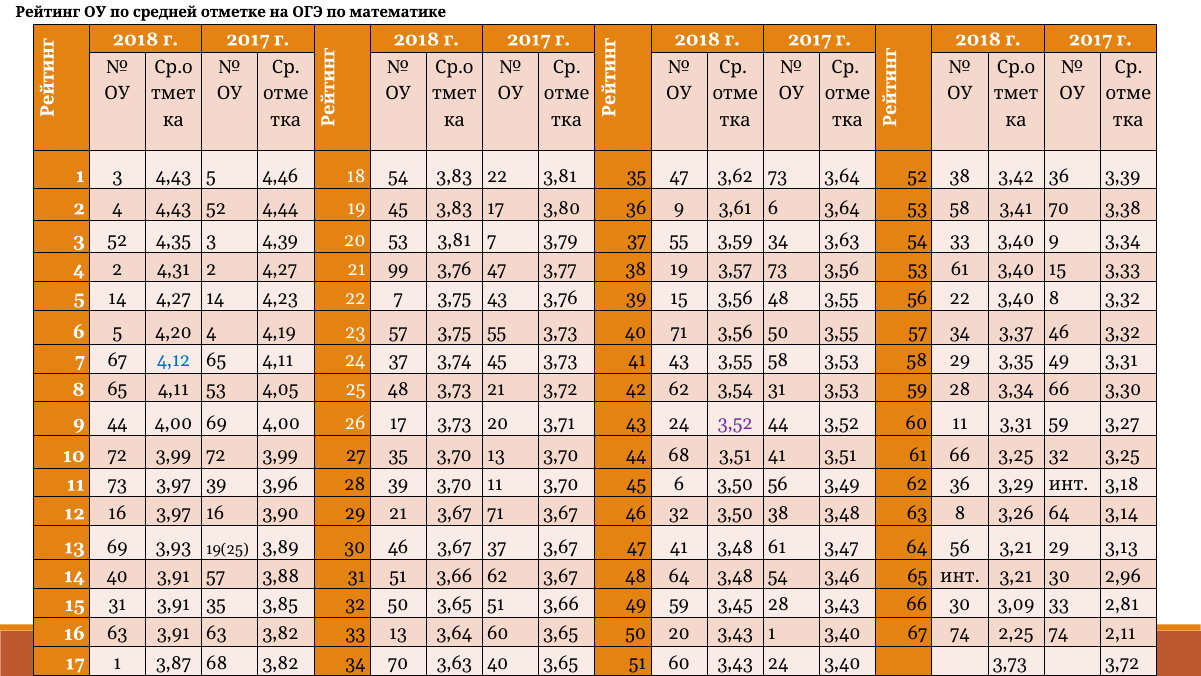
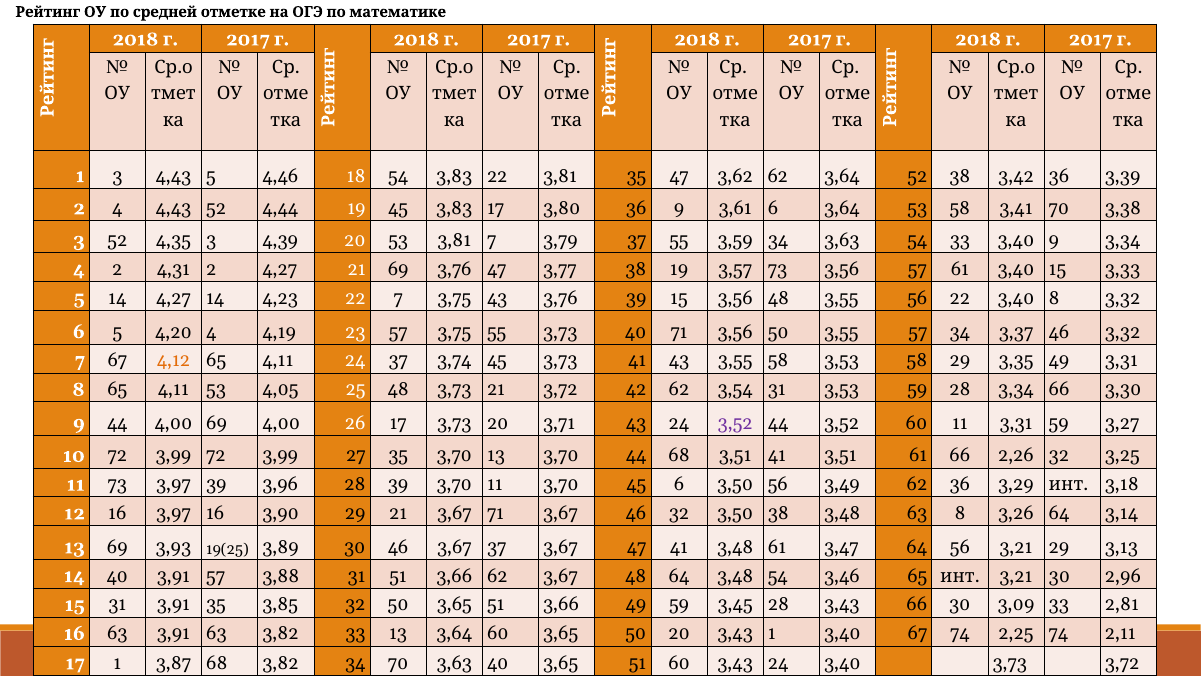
3,62 73: 73 -> 62
21 99: 99 -> 69
3,56 53: 53 -> 57
4,12 colour: blue -> orange
66 3,25: 3,25 -> 2,26
